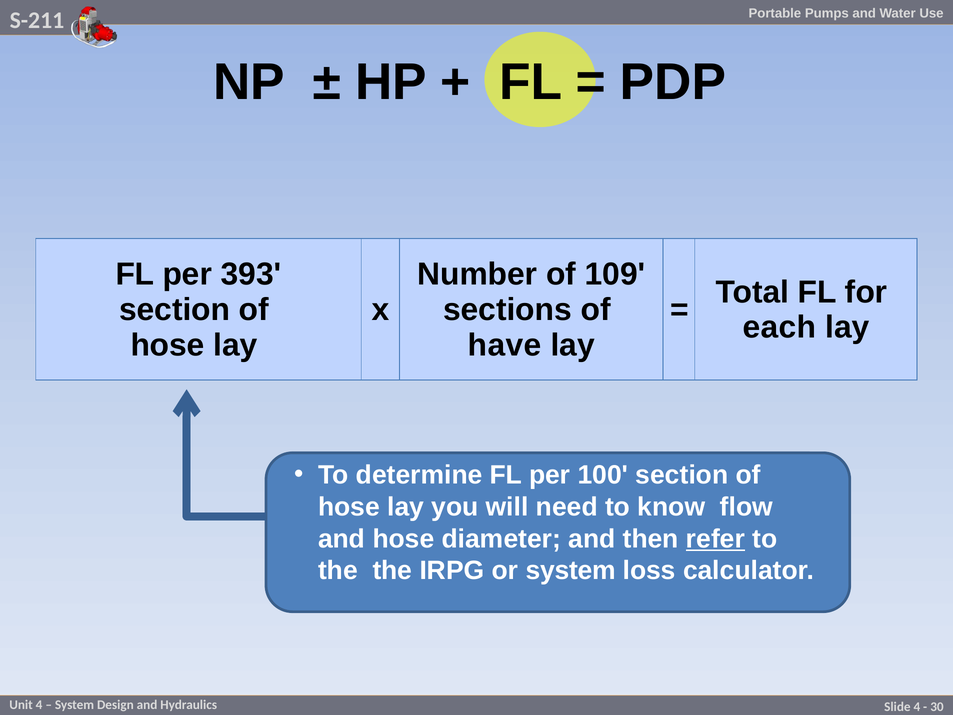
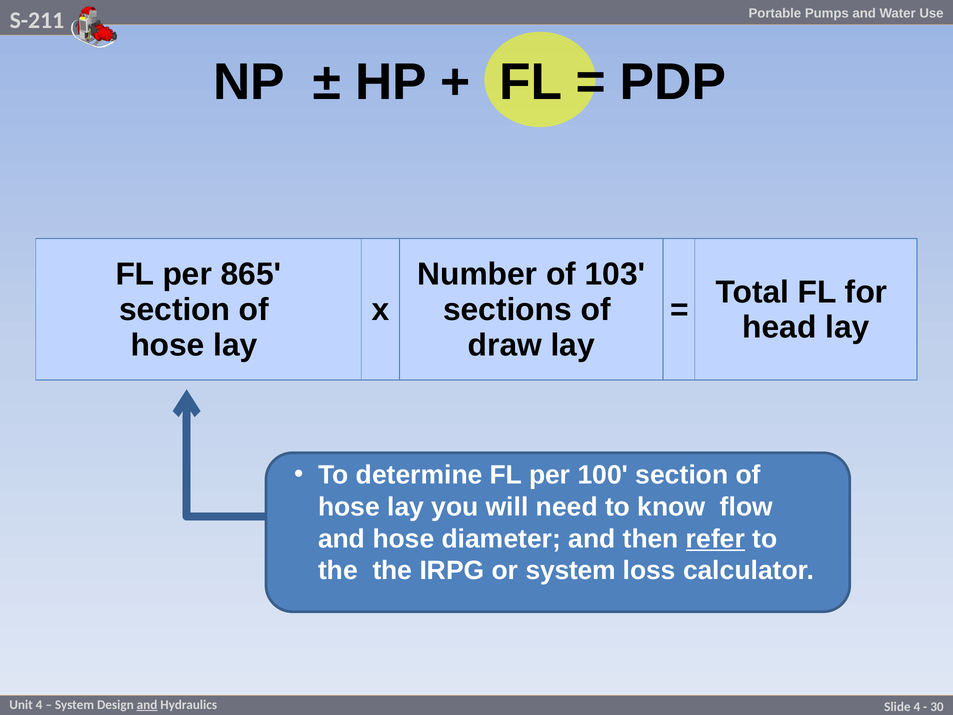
393: 393 -> 865
109: 109 -> 103
each: each -> head
have: have -> draw
and at (147, 704) underline: none -> present
